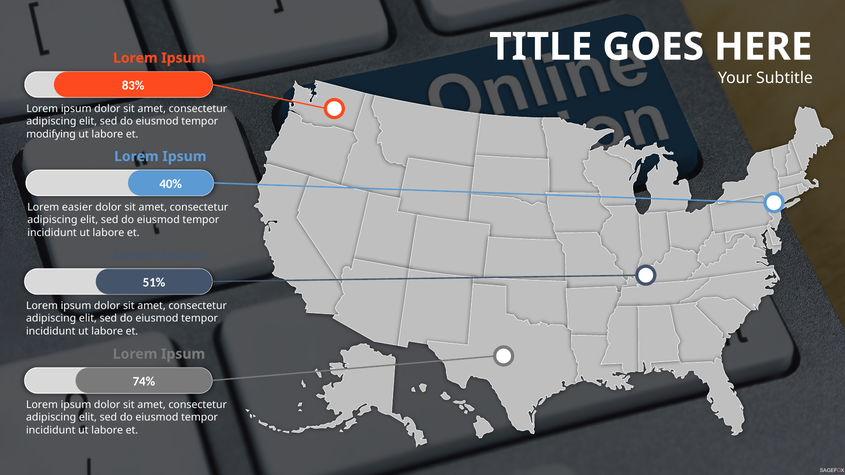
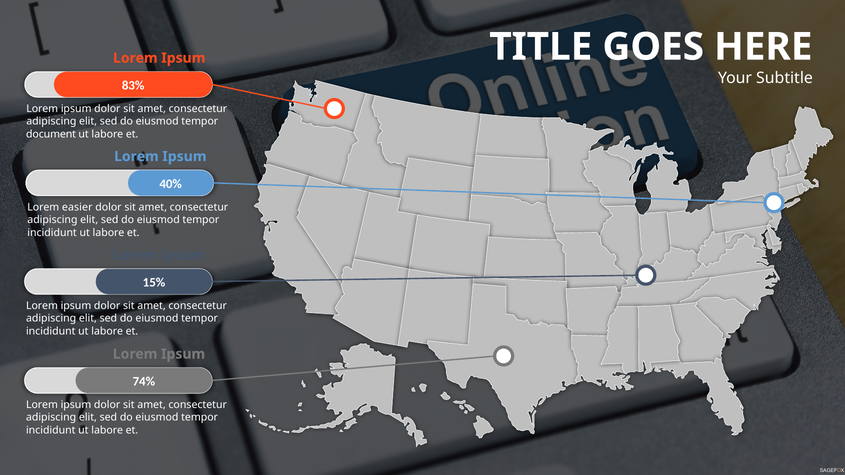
modifying: modifying -> document
51%: 51% -> 15%
